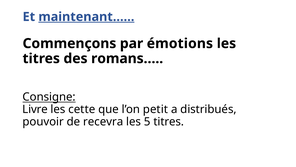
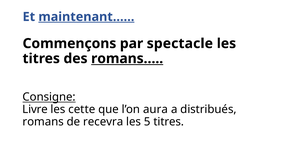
émotions: émotions -> spectacle
romans… underline: none -> present
petit: petit -> aura
pouvoir: pouvoir -> romans
